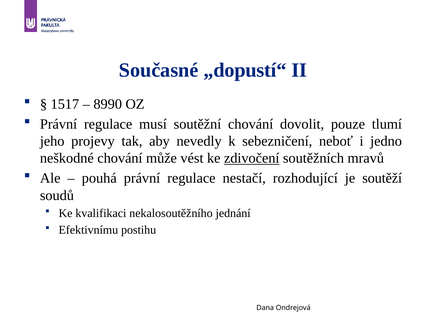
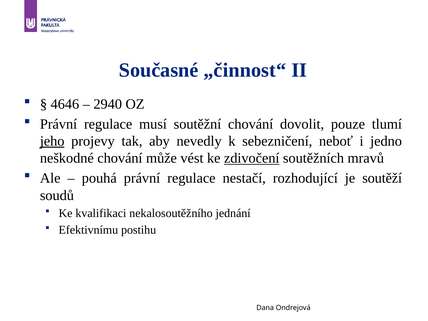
„dopustí“: „dopustí“ -> „činnost“
1517: 1517 -> 4646
8990: 8990 -> 2940
jeho underline: none -> present
